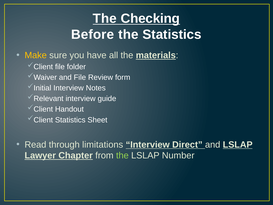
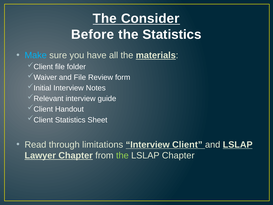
Checking: Checking -> Consider
Make colour: yellow -> light blue
Direct: Direct -> Client
LSLAP Number: Number -> Chapter
